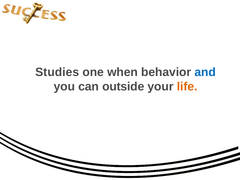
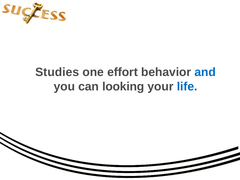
when: when -> effort
outside: outside -> looking
life colour: orange -> blue
